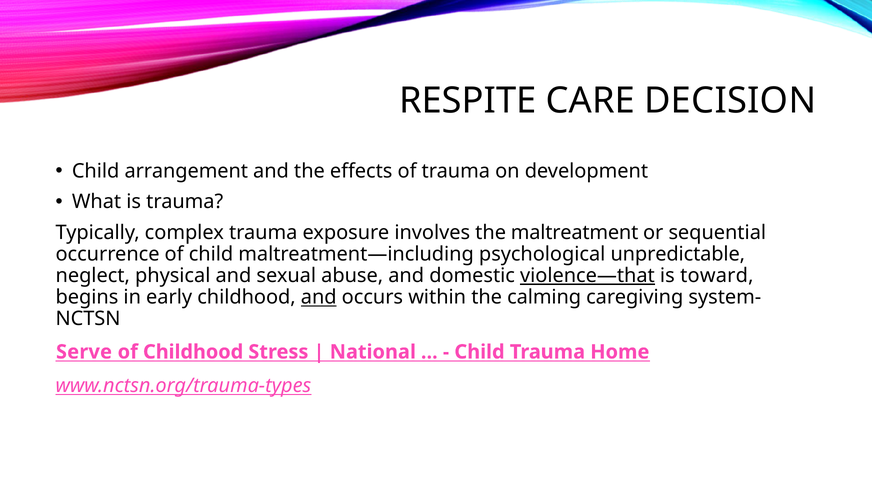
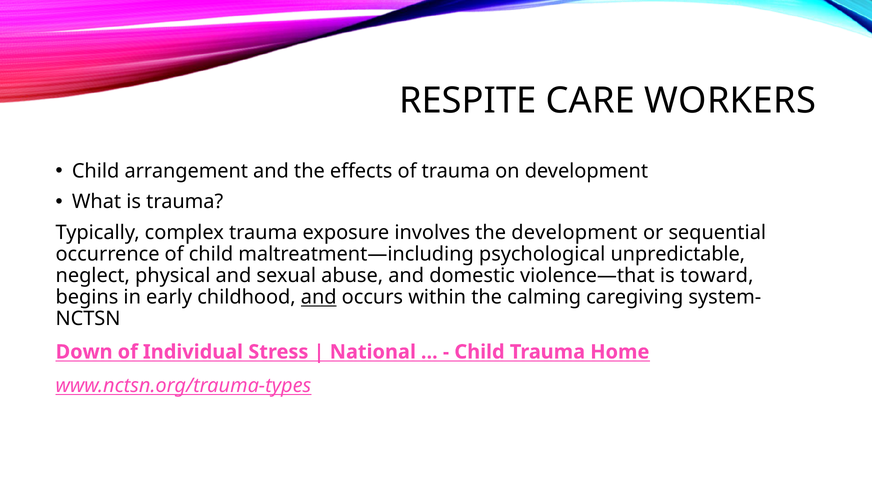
DECISION: DECISION -> WORKERS
the maltreatment: maltreatment -> development
violence—that underline: present -> none
Serve: Serve -> Down
of Childhood: Childhood -> Individual
